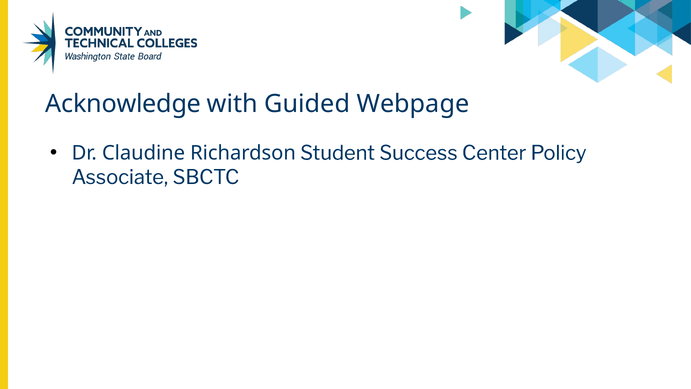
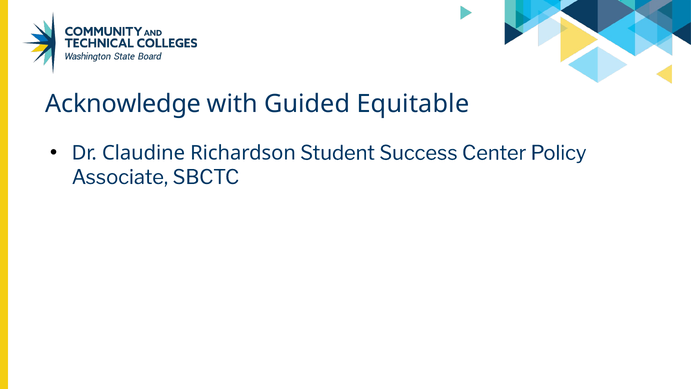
Webpage: Webpage -> Equitable
